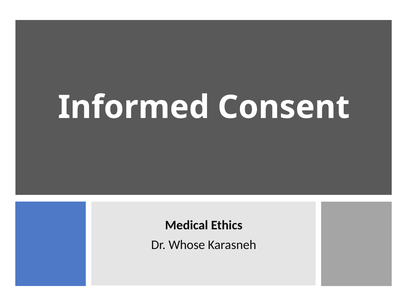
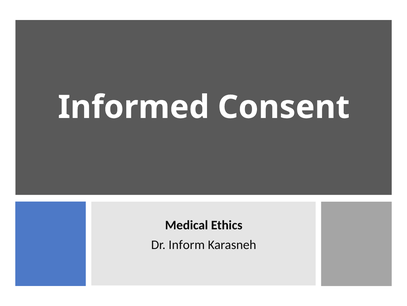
Whose: Whose -> Inform
